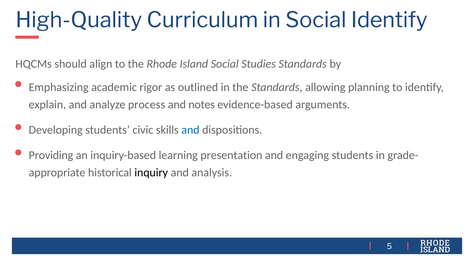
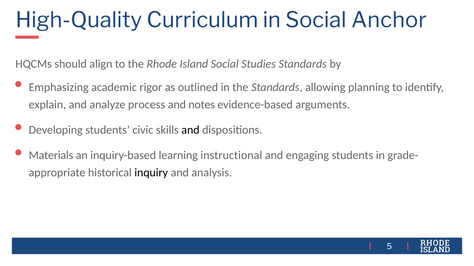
Social Identify: Identify -> Anchor
and at (190, 130) colour: blue -> black
Providing: Providing -> Materials
presentation: presentation -> instructional
